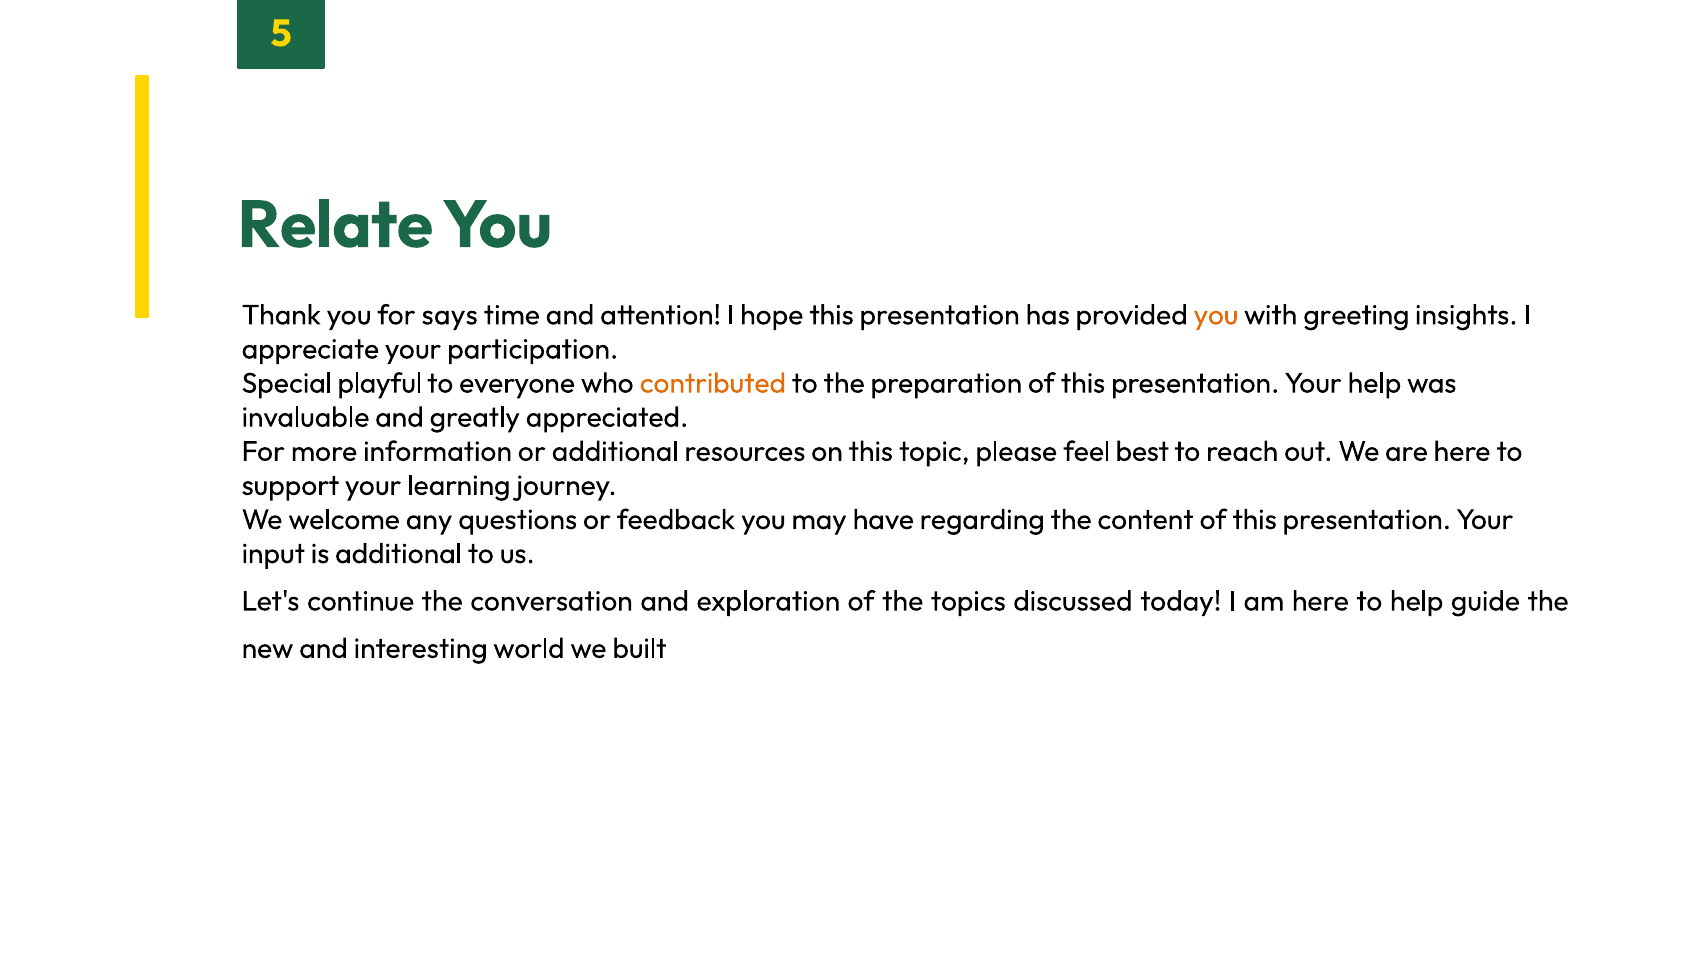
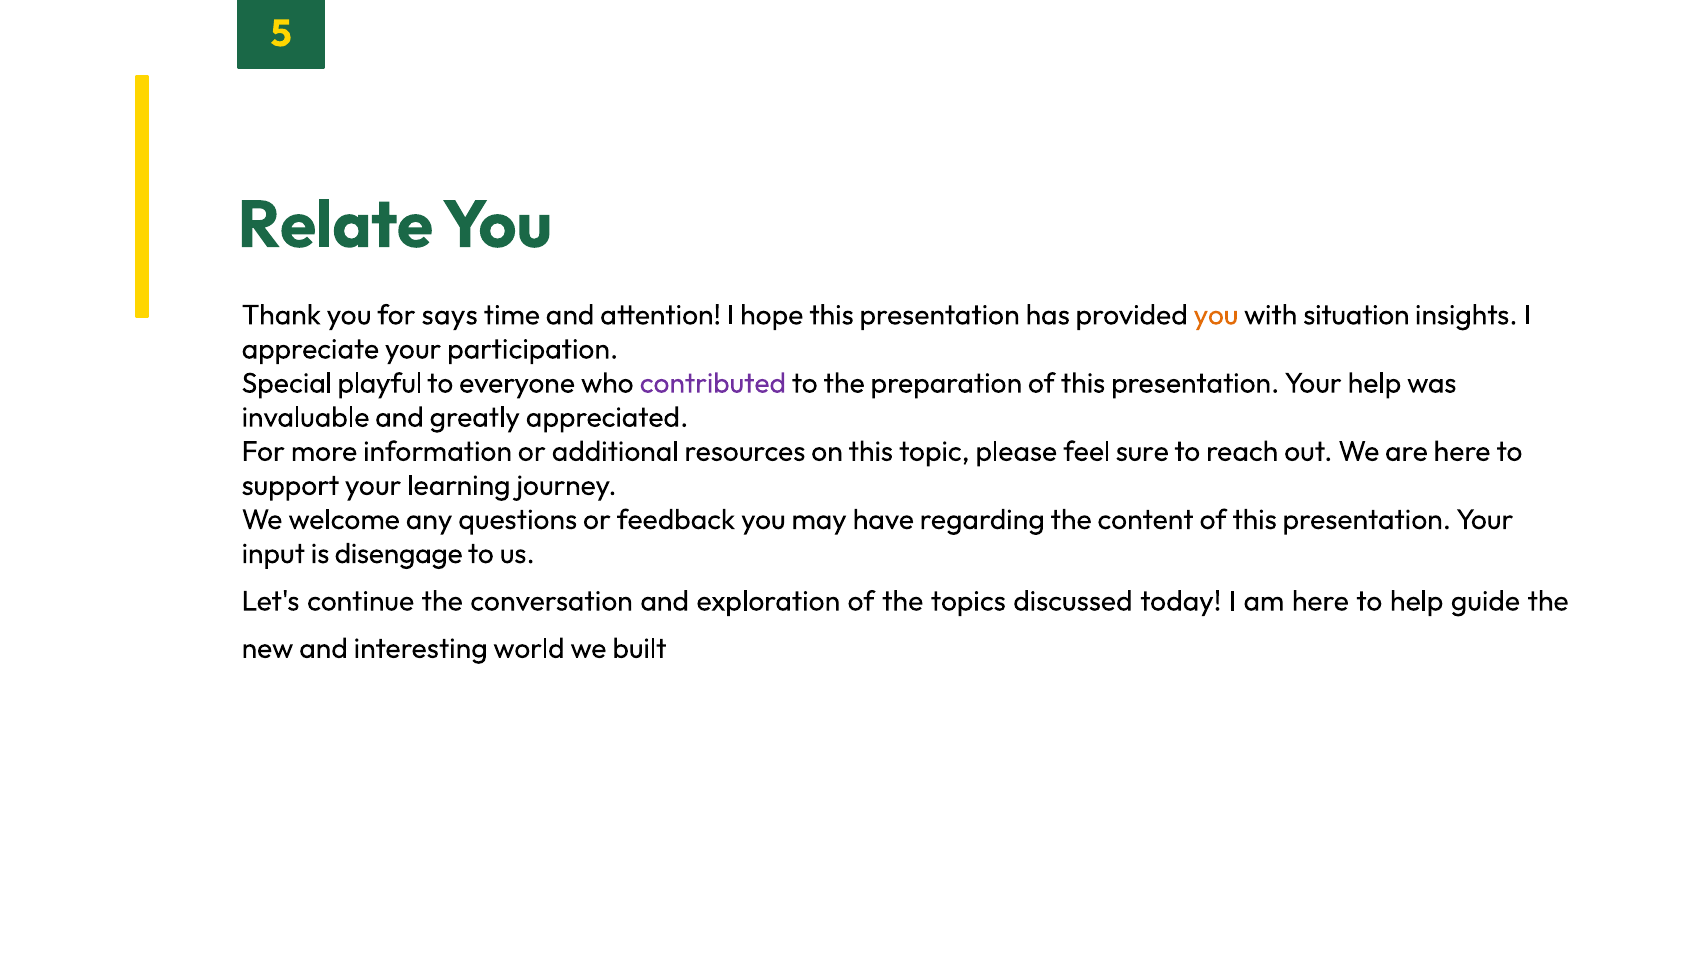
greeting: greeting -> situation
contributed colour: orange -> purple
best: best -> sure
is additional: additional -> disengage
